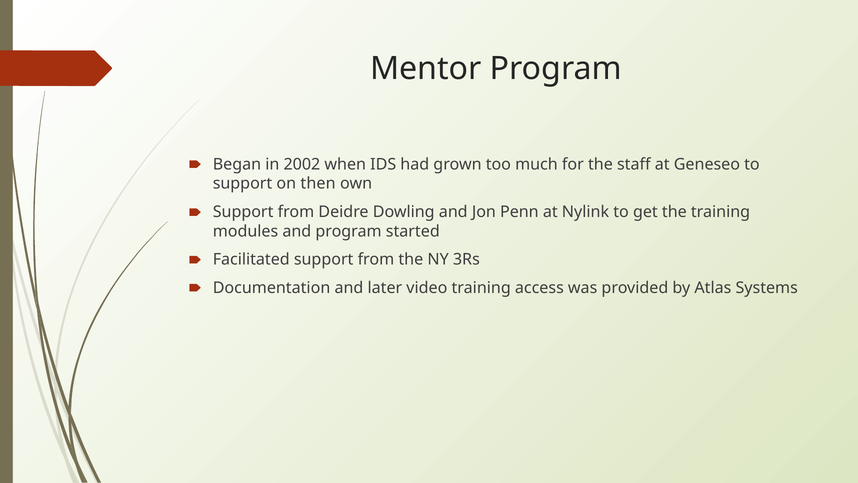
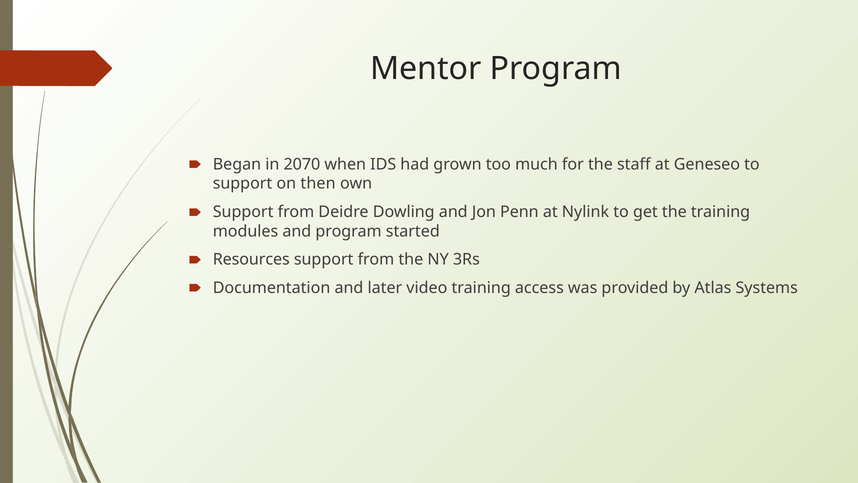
2002: 2002 -> 2070
Facilitated: Facilitated -> Resources
